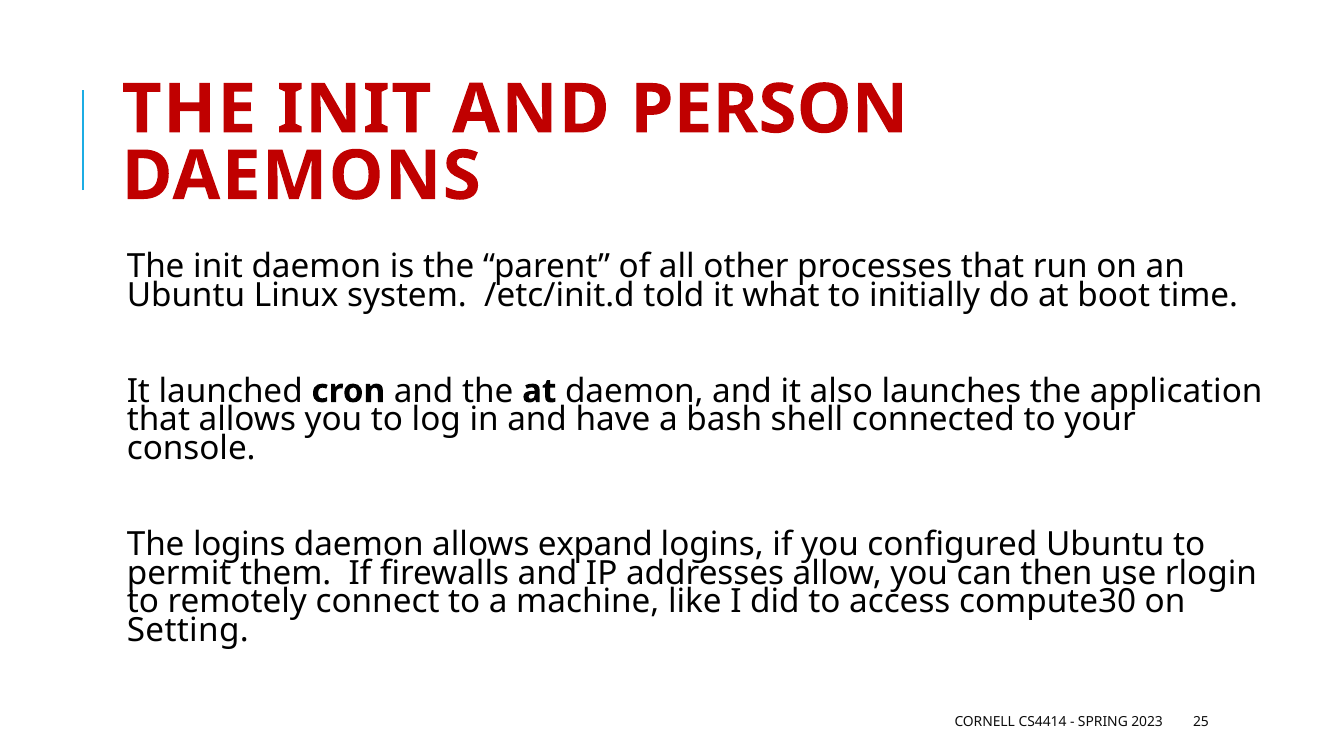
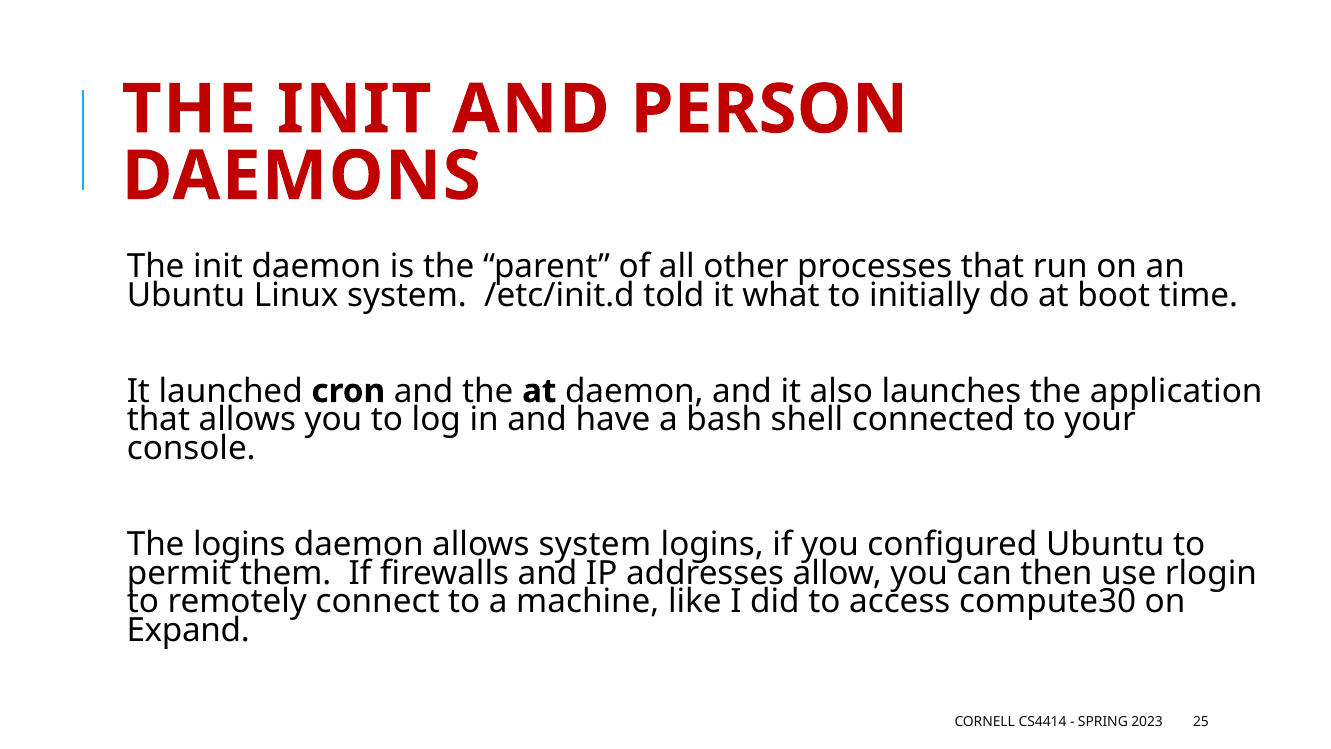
allows expand: expand -> system
Setting: Setting -> Expand
